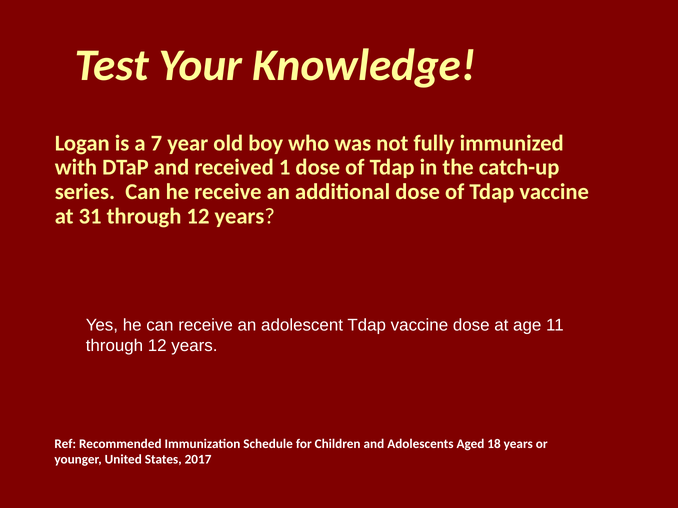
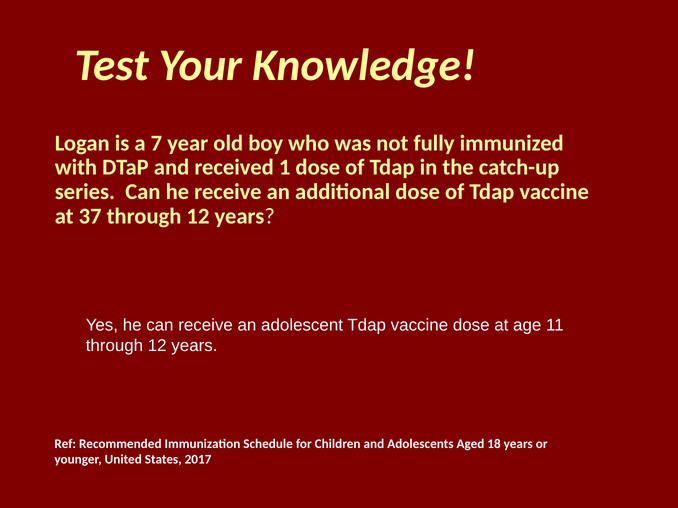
31: 31 -> 37
